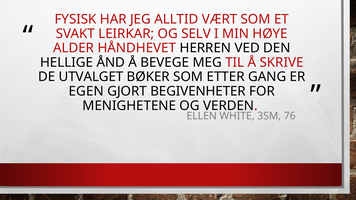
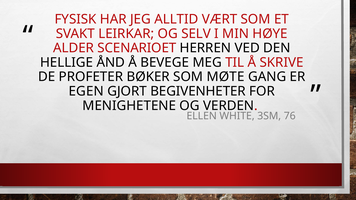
HÅNDHEVET: HÅNDHEVET -> SCENARIOET
UTVALGET: UTVALGET -> PROFETER
ETTER: ETTER -> MØTE
